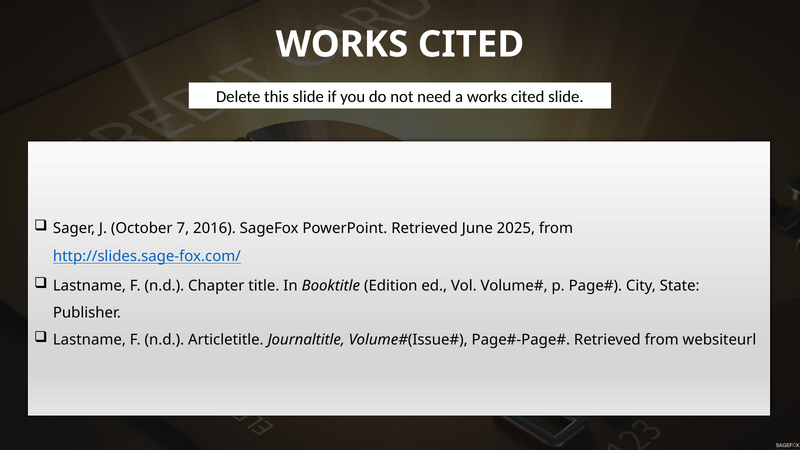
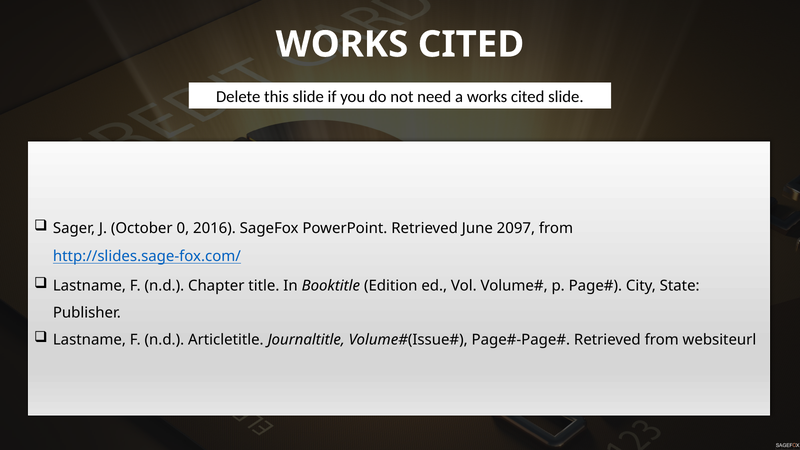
7: 7 -> 0
2025: 2025 -> 2097
